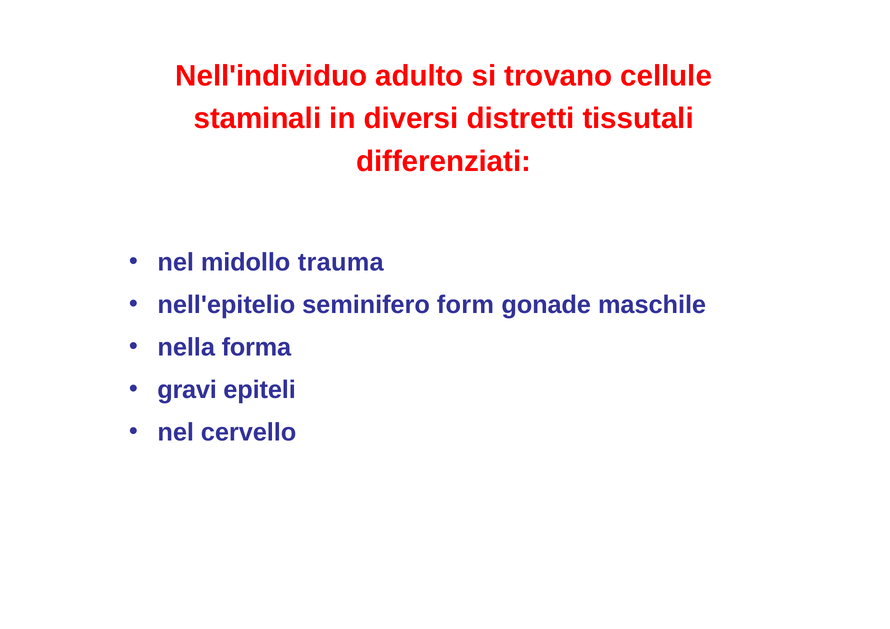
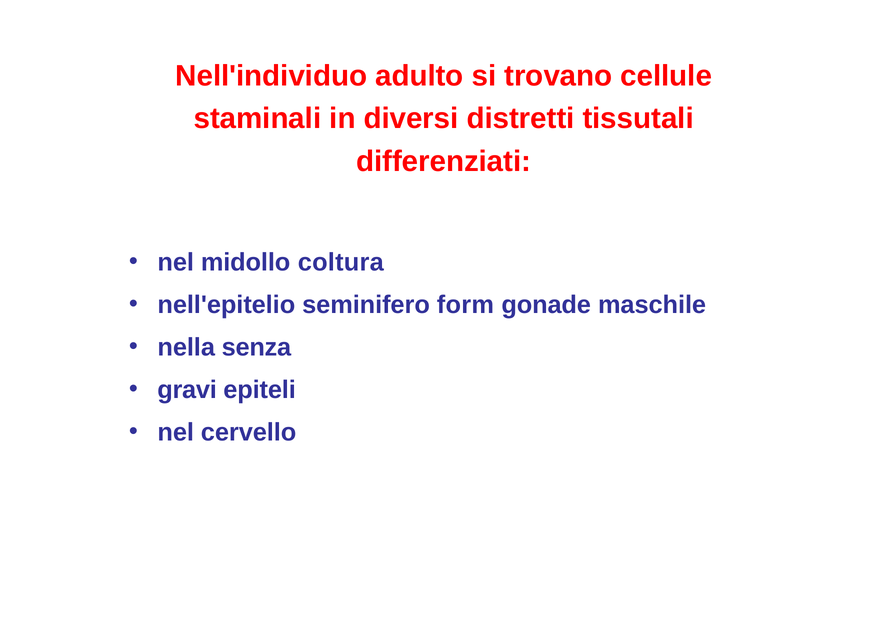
trauma: trauma -> coltura
forma: forma -> senza
